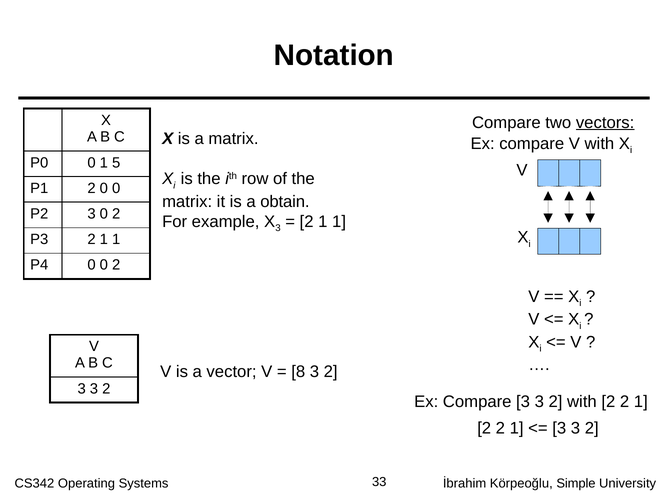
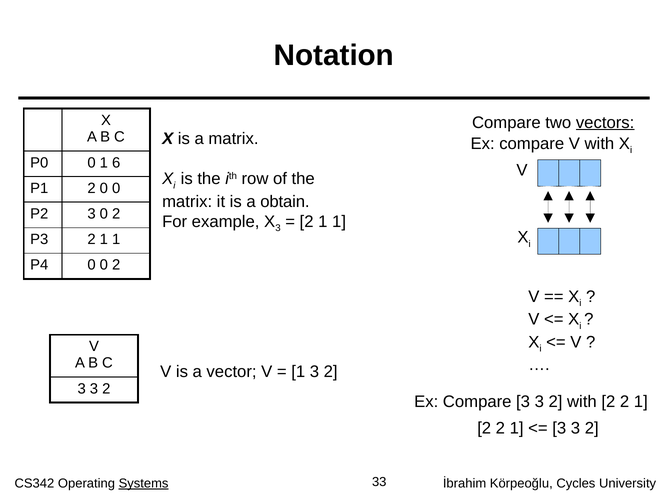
5: 5 -> 6
8 at (298, 372): 8 -> 1
Systems underline: none -> present
Simple: Simple -> Cycles
